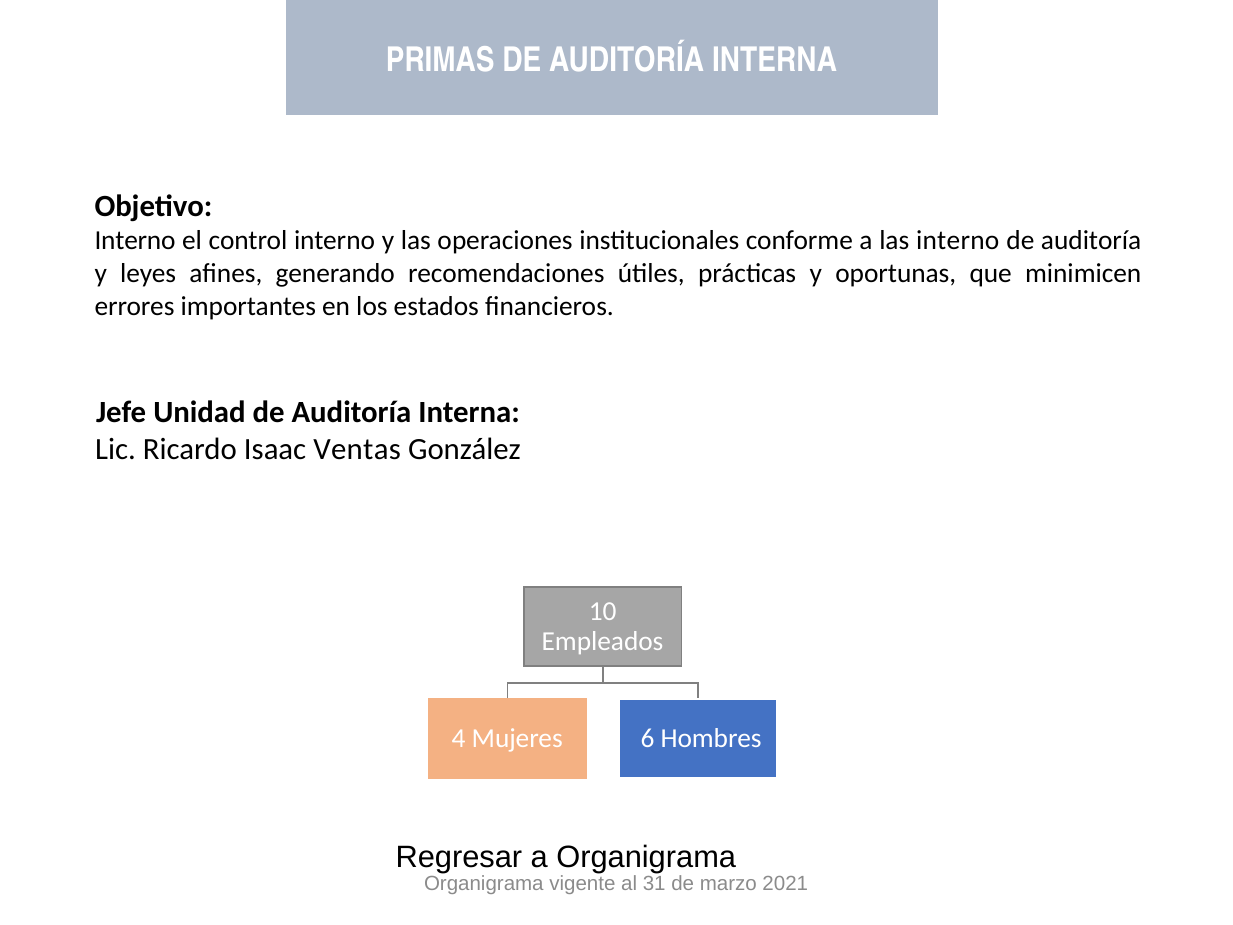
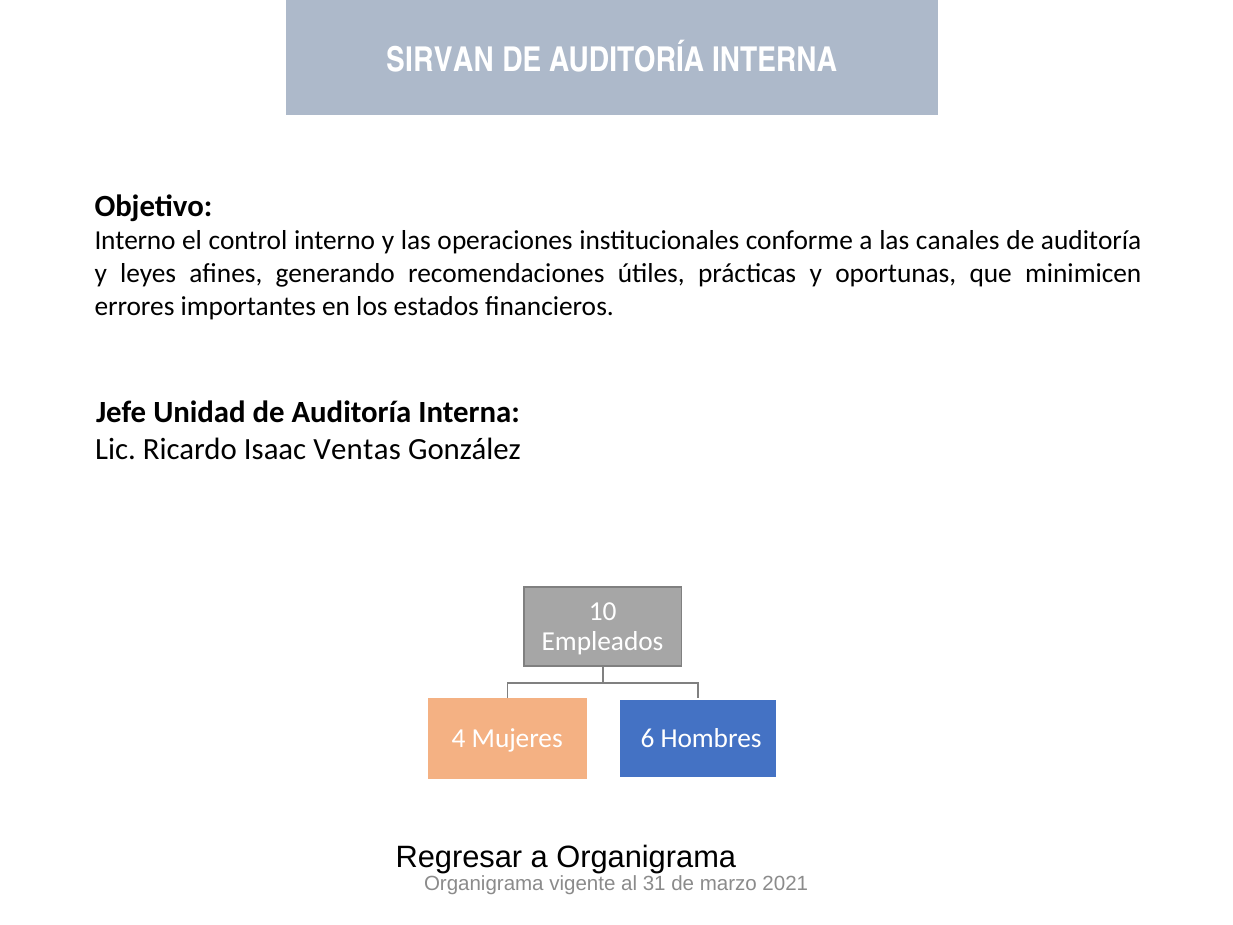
PRIMAS: PRIMAS -> SIRVAN
las interno: interno -> canales
